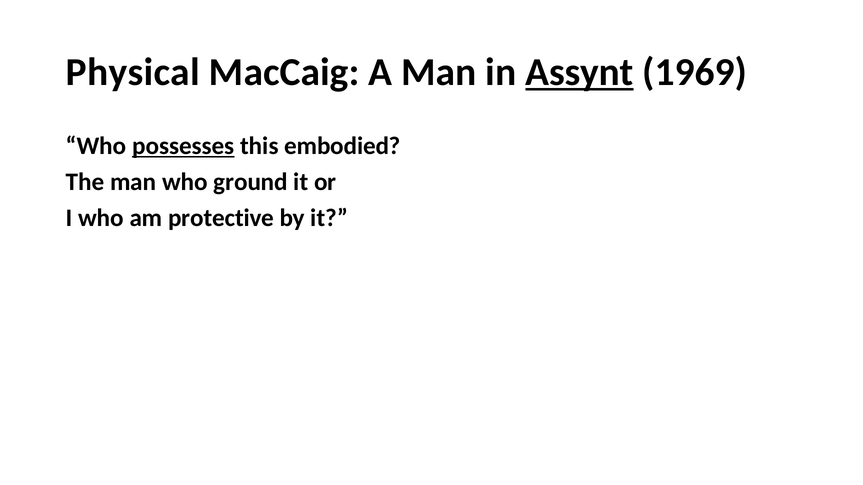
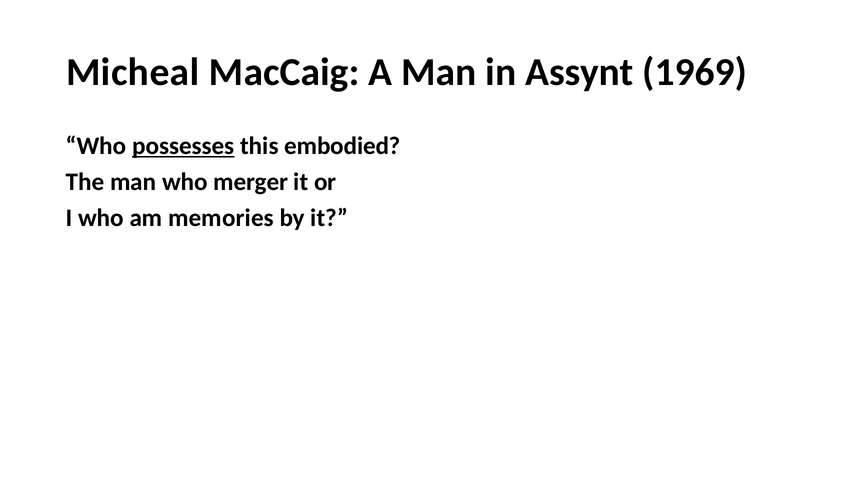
Physical: Physical -> Micheal
Assynt underline: present -> none
ground: ground -> merger
protective: protective -> memories
